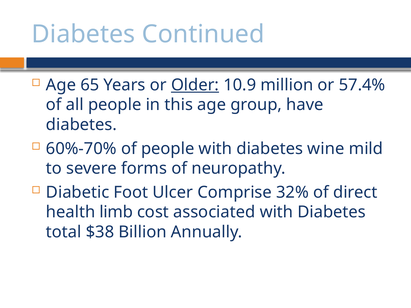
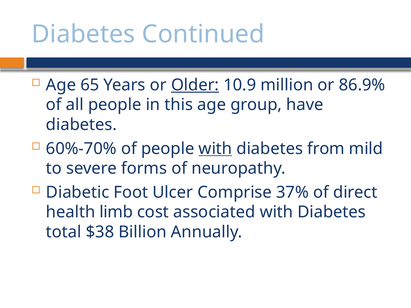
57.4%: 57.4% -> 86.9%
with at (215, 149) underline: none -> present
wine: wine -> from
32%: 32% -> 37%
